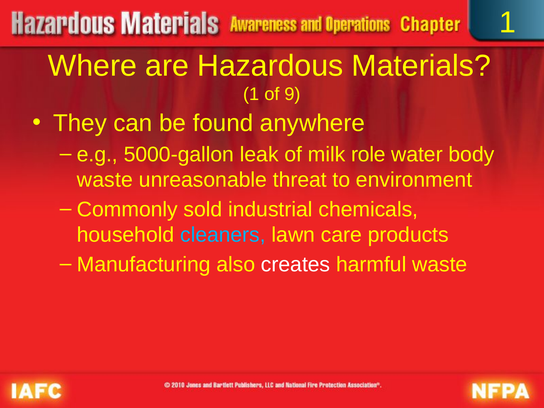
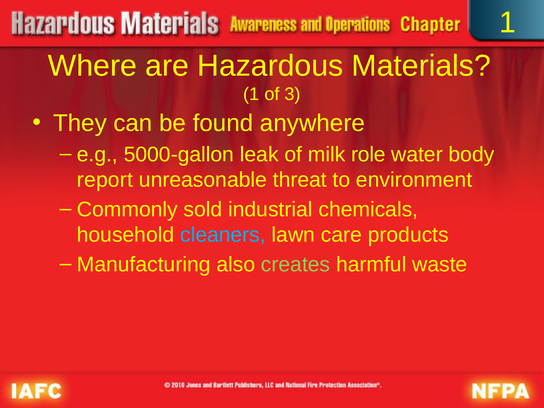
9: 9 -> 3
waste at (105, 180): waste -> report
creates colour: white -> light green
